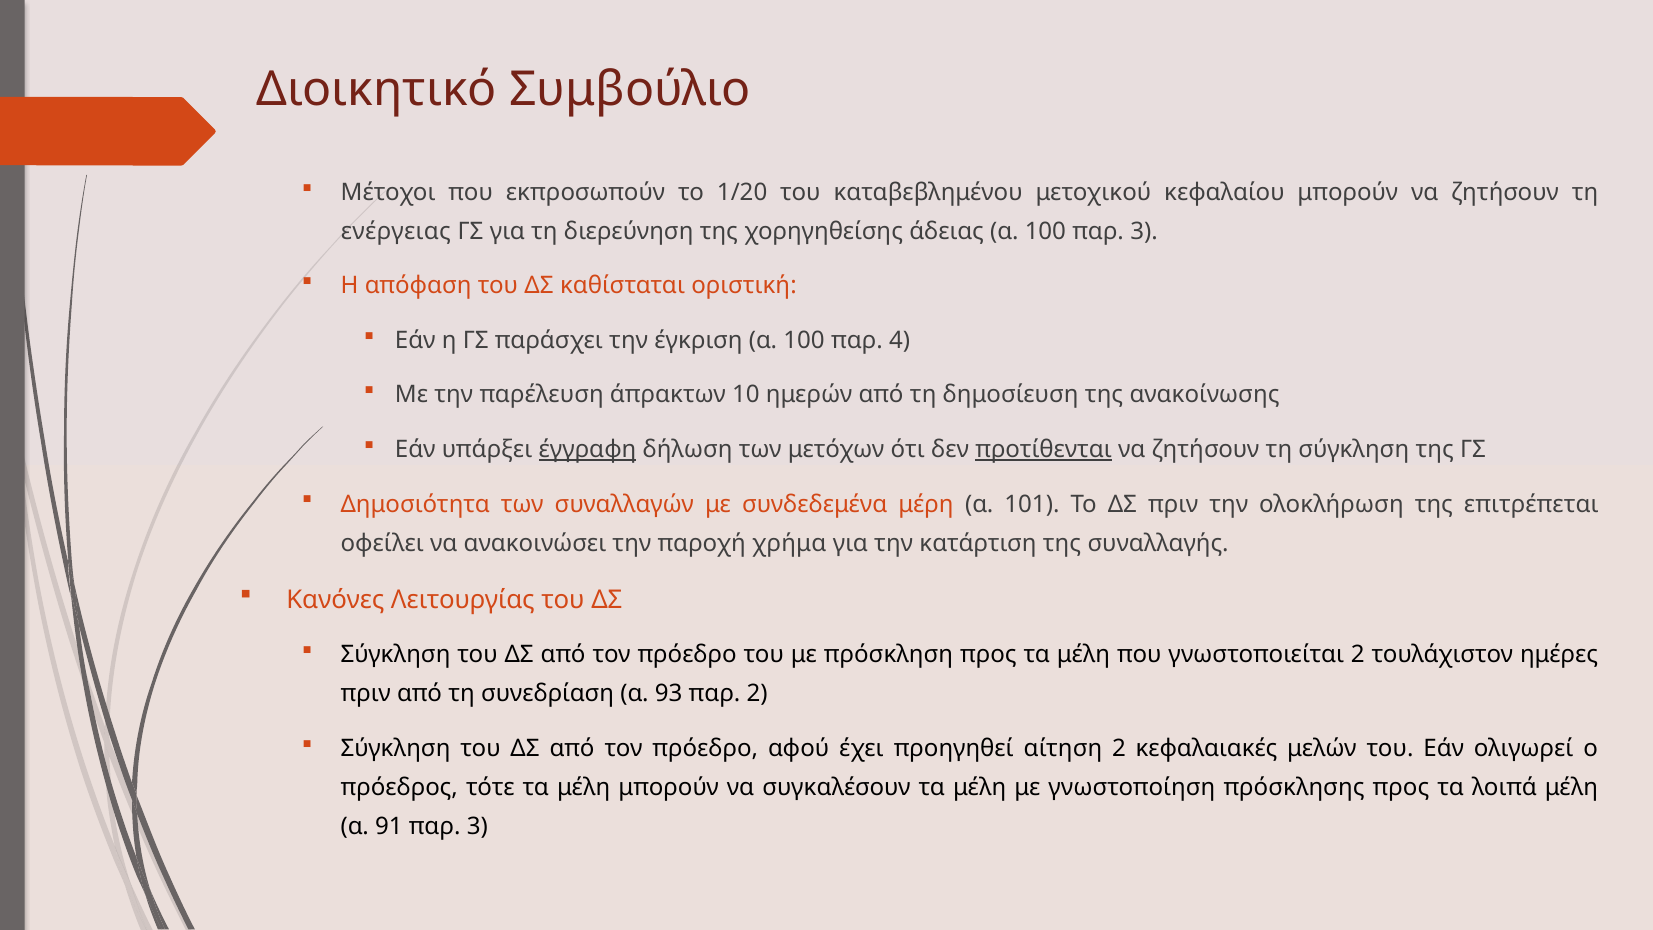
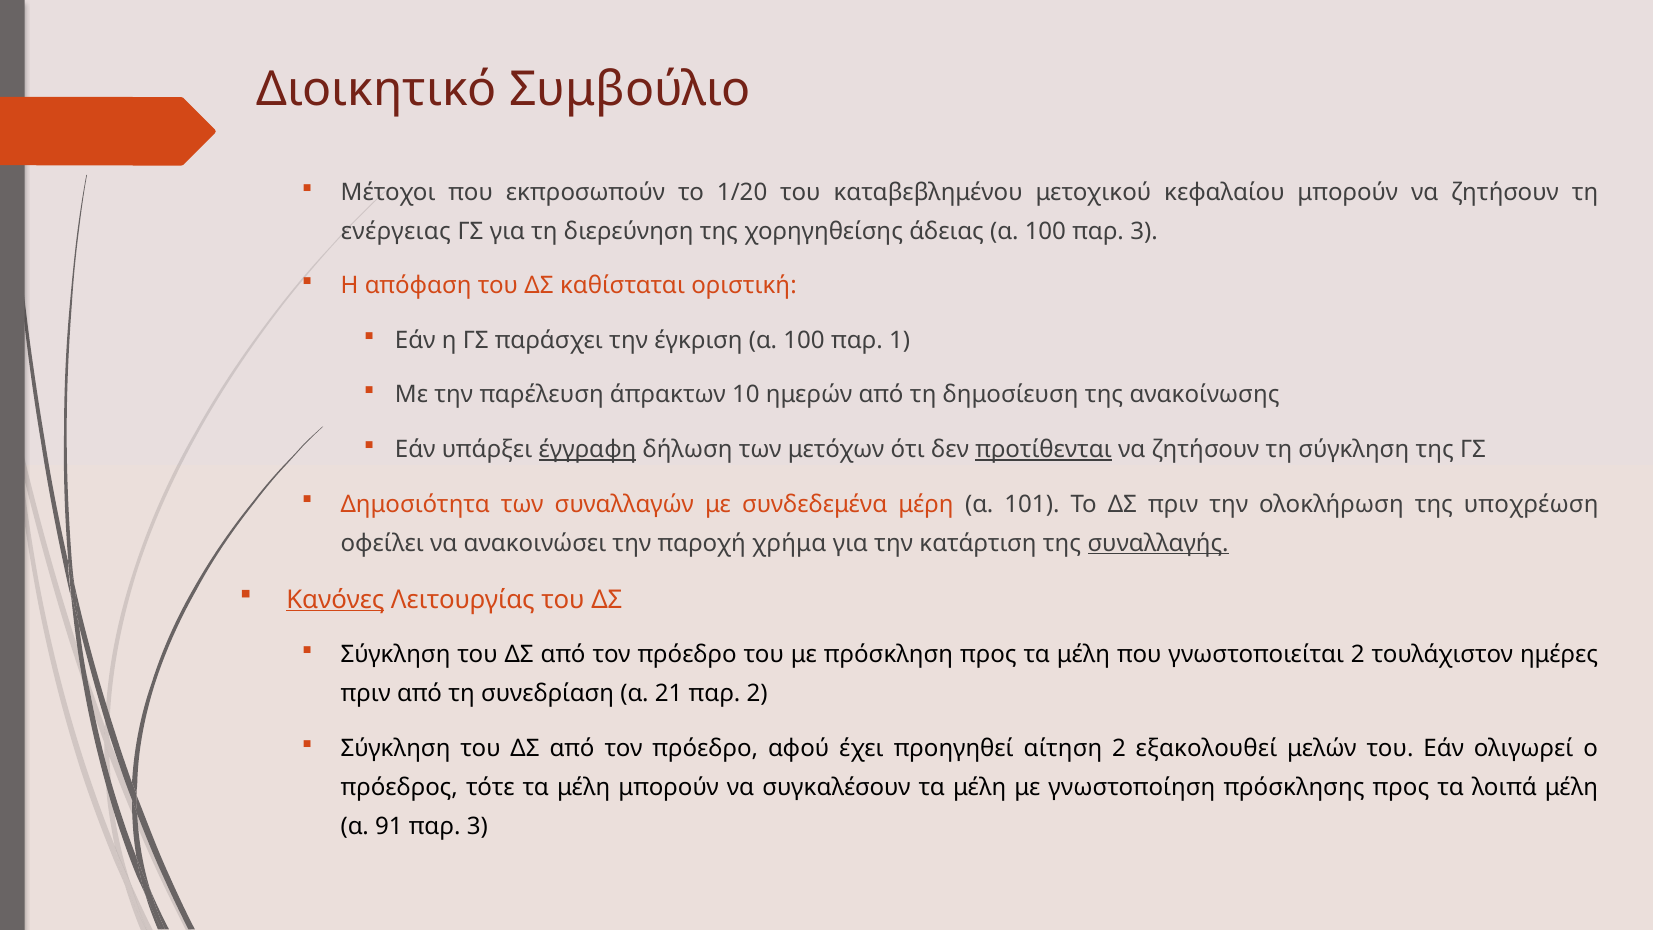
4: 4 -> 1
επιτρέπεται: επιτρέπεται -> υποχρέωση
συναλλαγής underline: none -> present
Κανόνες underline: none -> present
93: 93 -> 21
κεφαλαιακές: κεφαλαιακές -> εξακολουθεί
